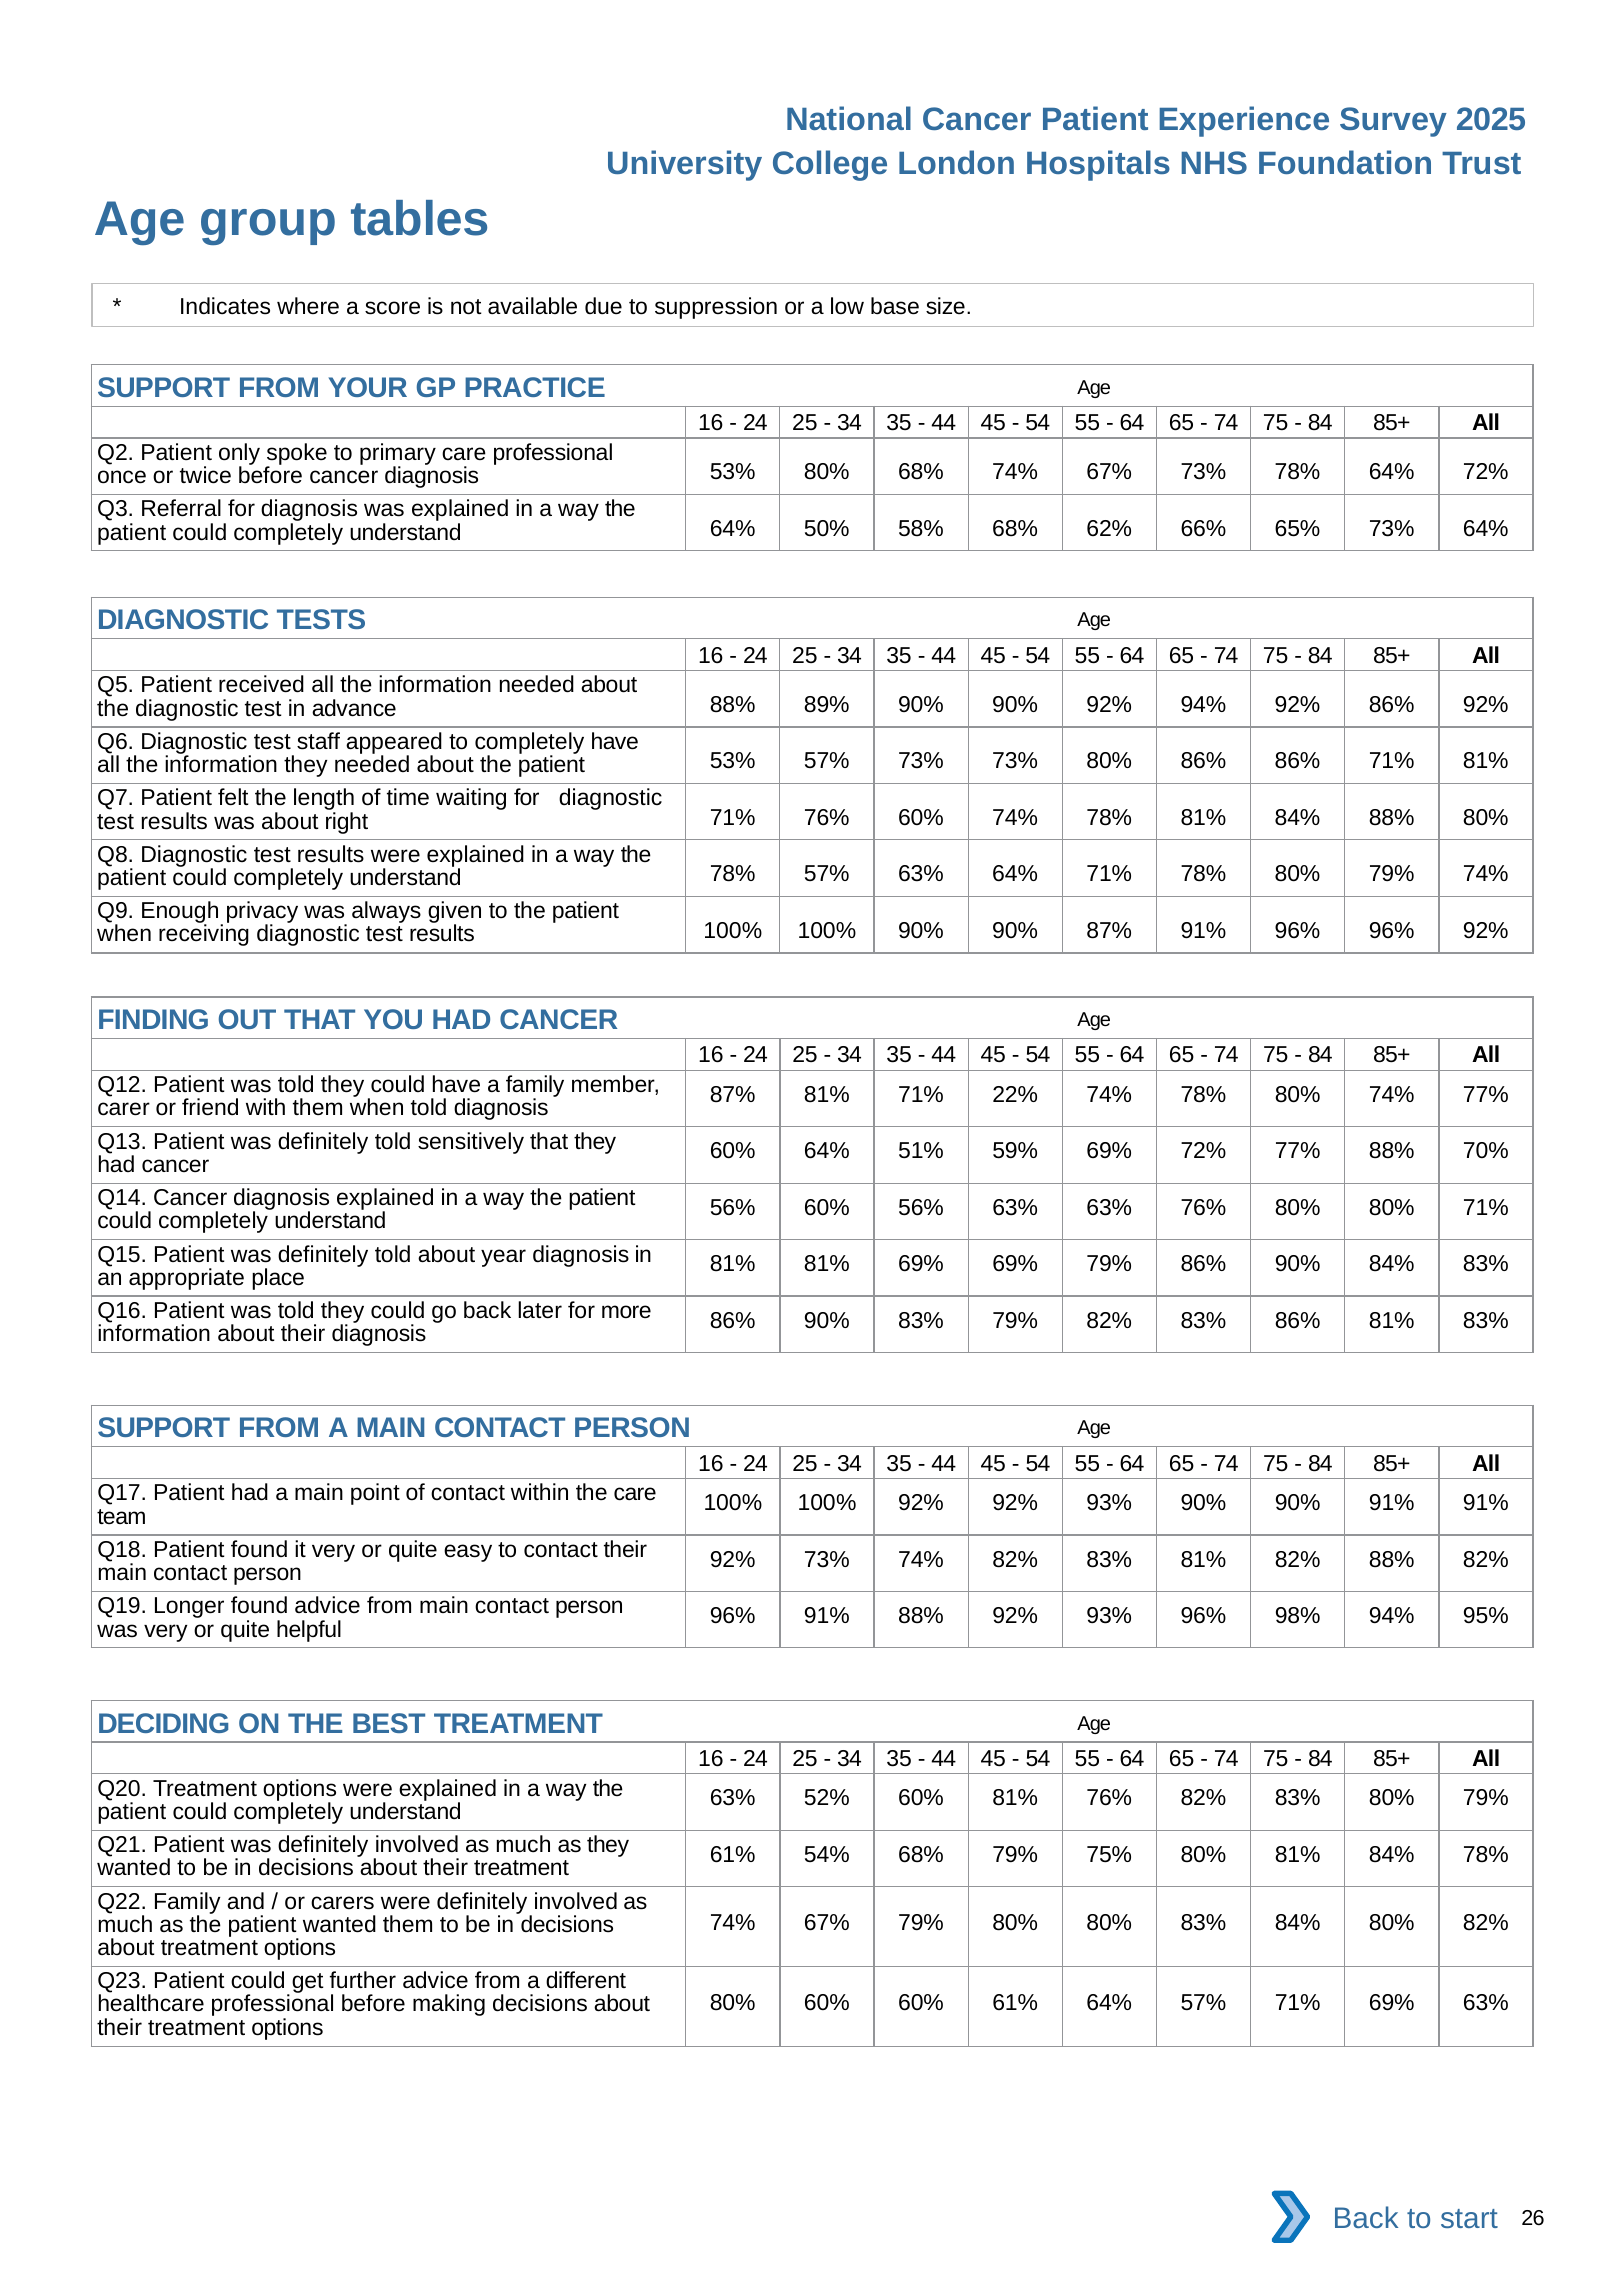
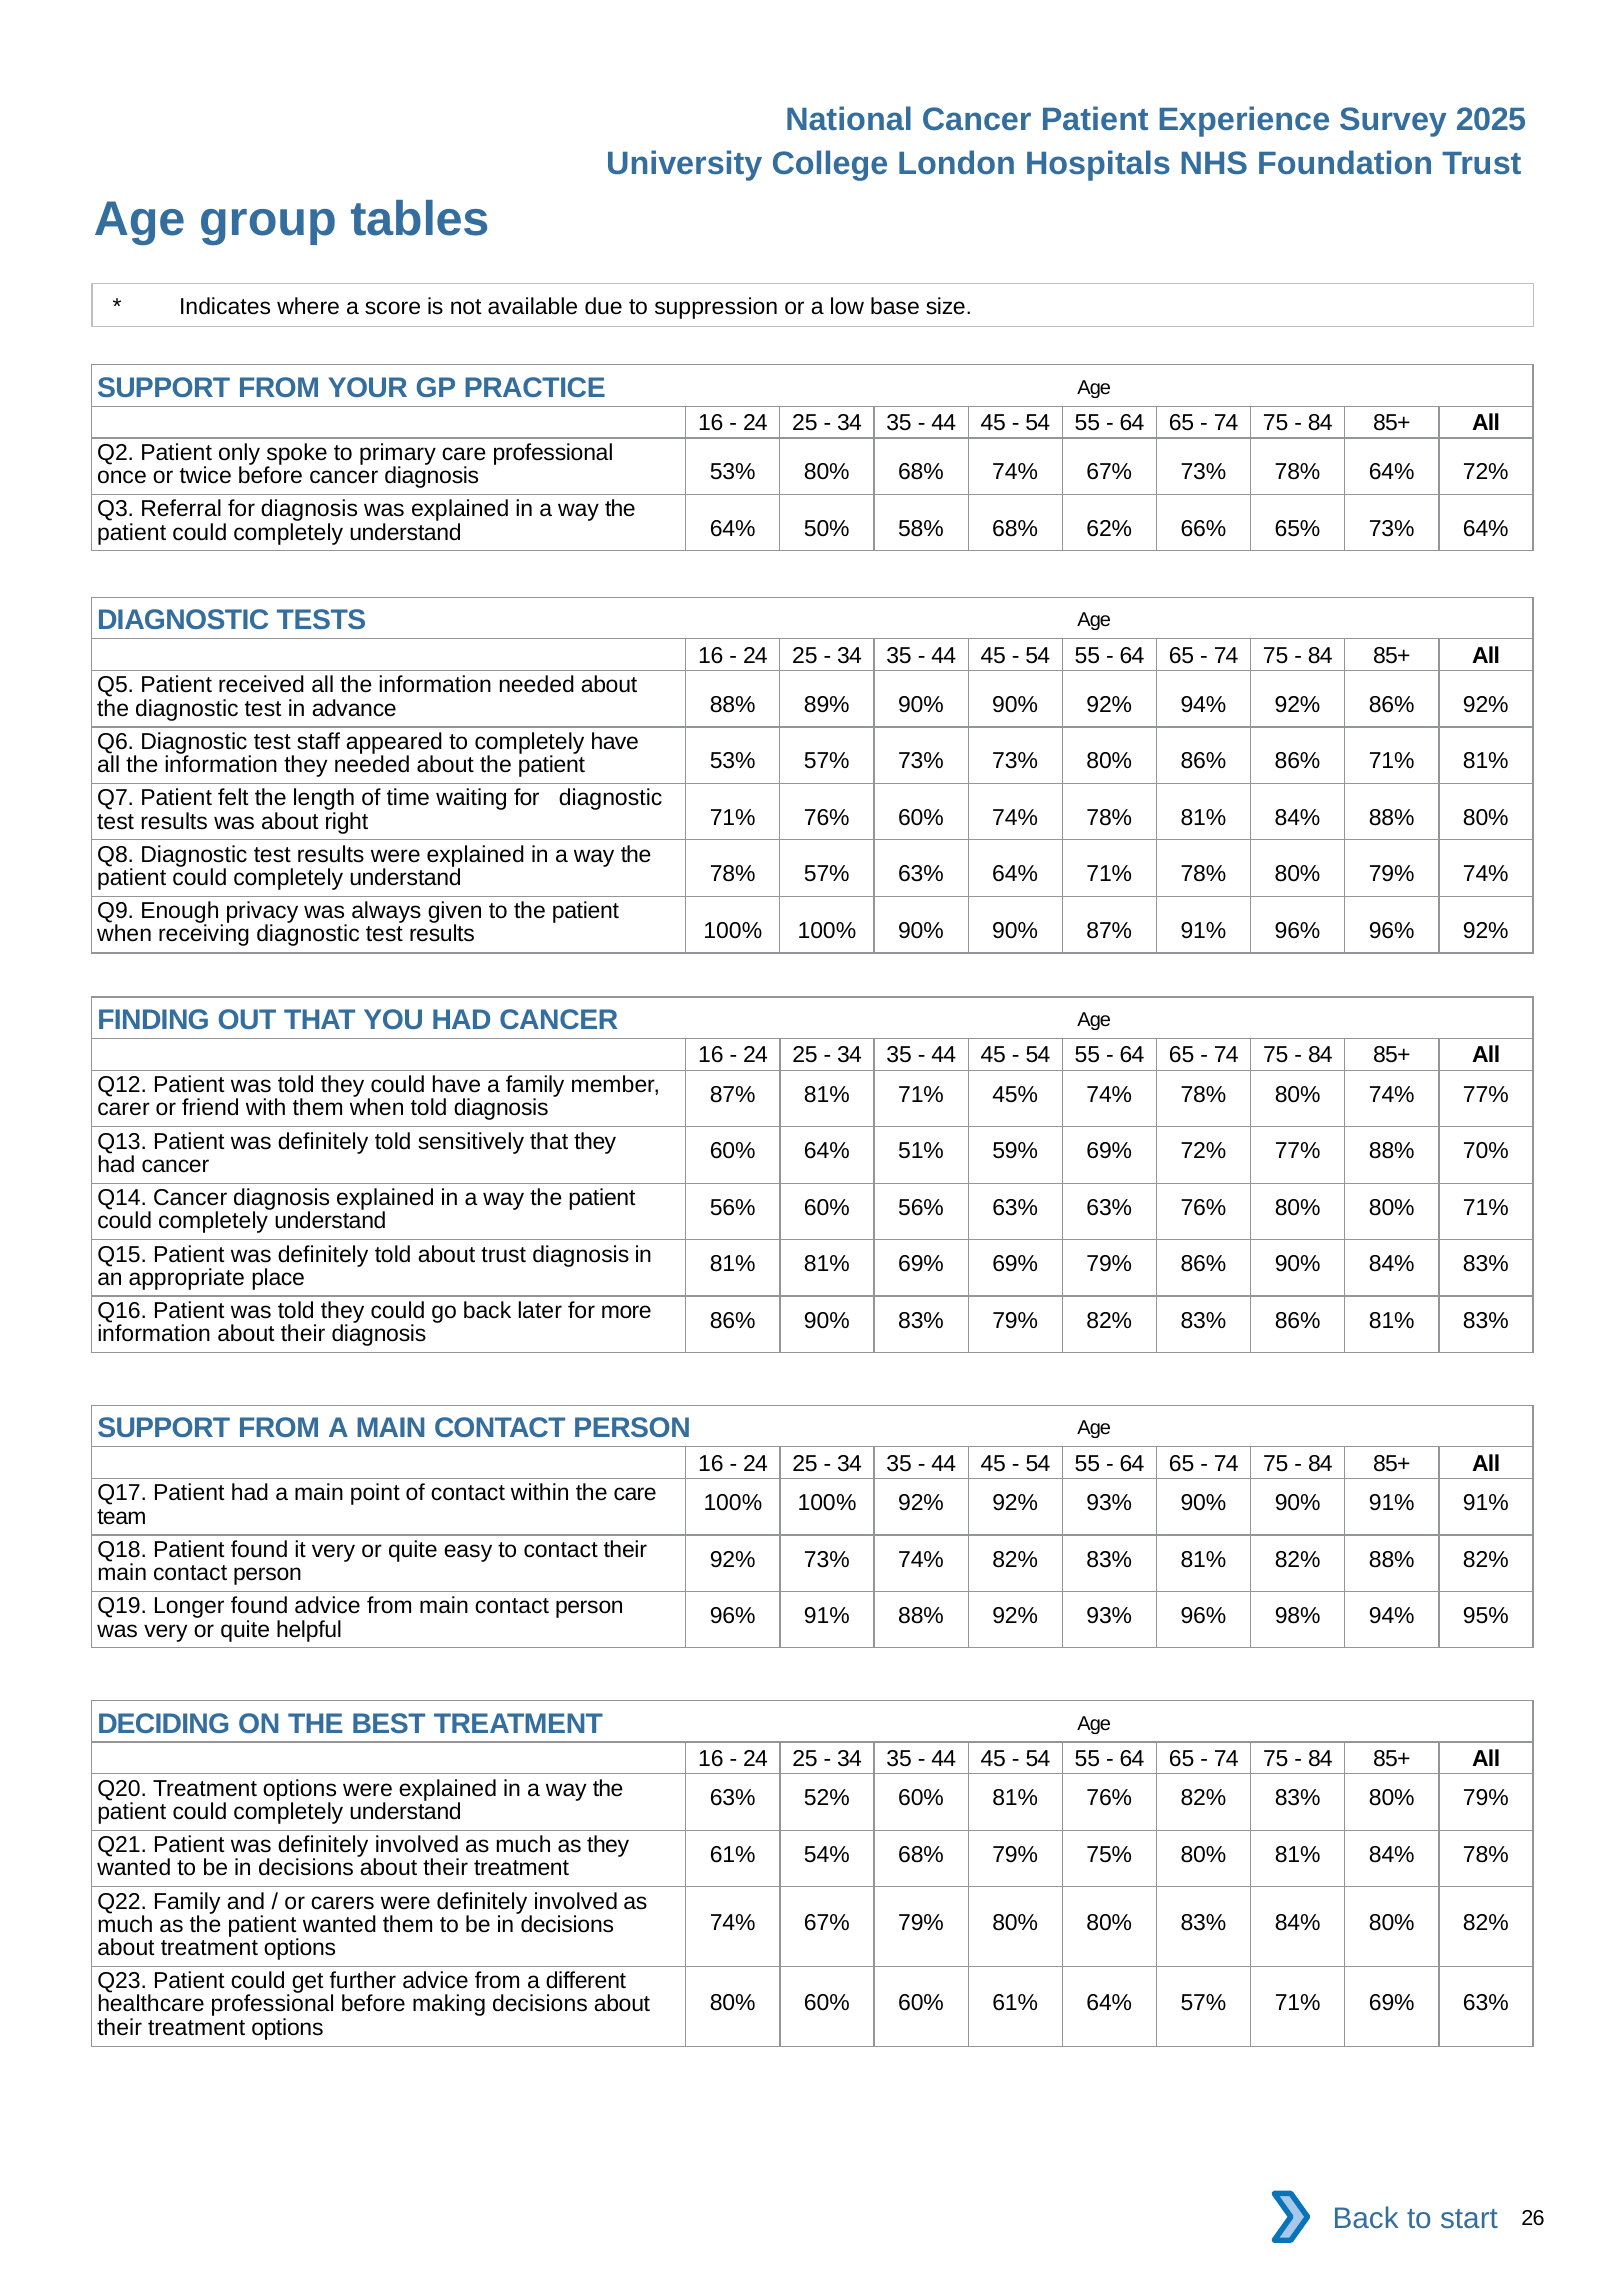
22%: 22% -> 45%
about year: year -> trust
